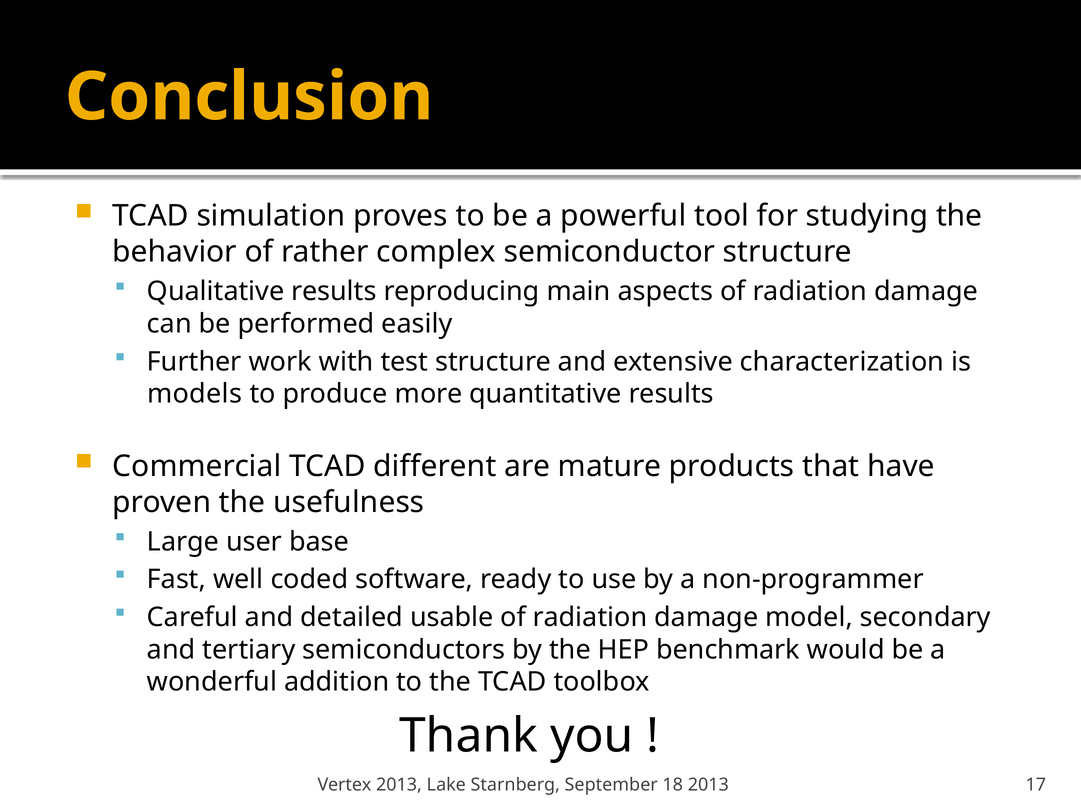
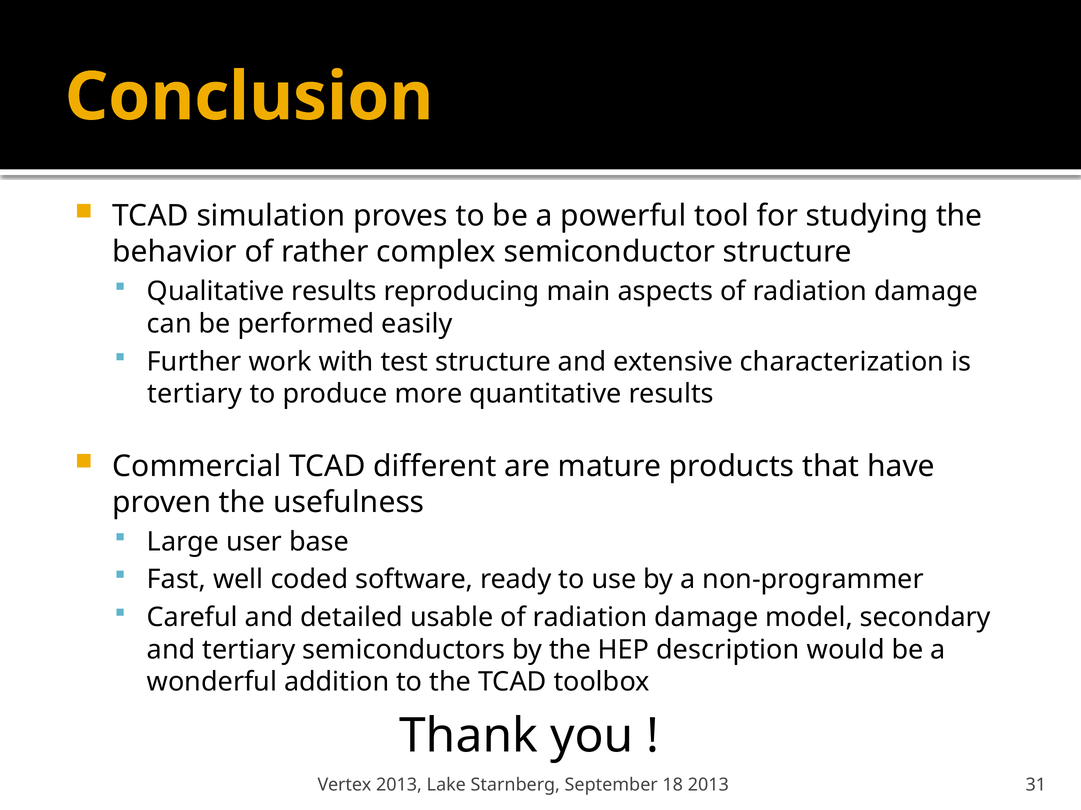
models at (195, 394): models -> tertiary
benchmark: benchmark -> description
17: 17 -> 31
